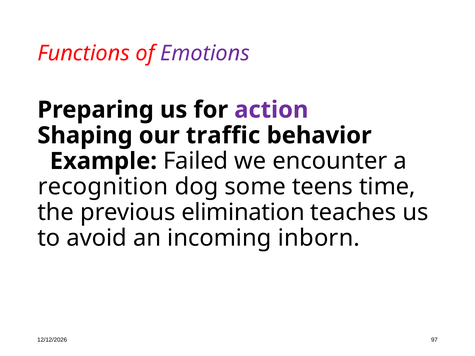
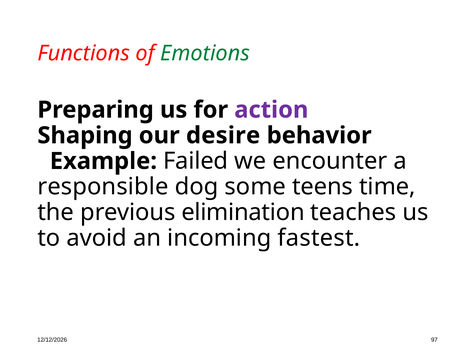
Emotions colour: purple -> green
traffic: traffic -> desire
recognition: recognition -> responsible
inborn: inborn -> fastest
